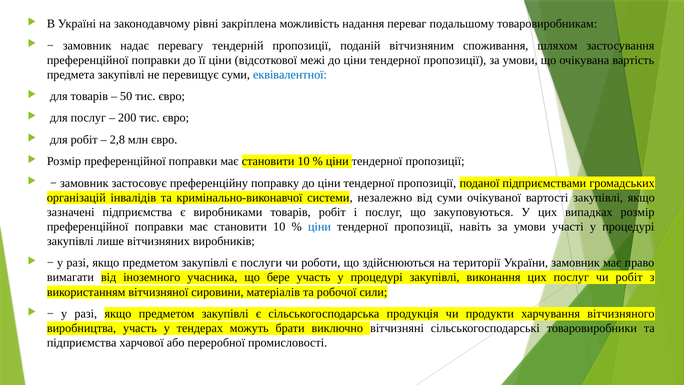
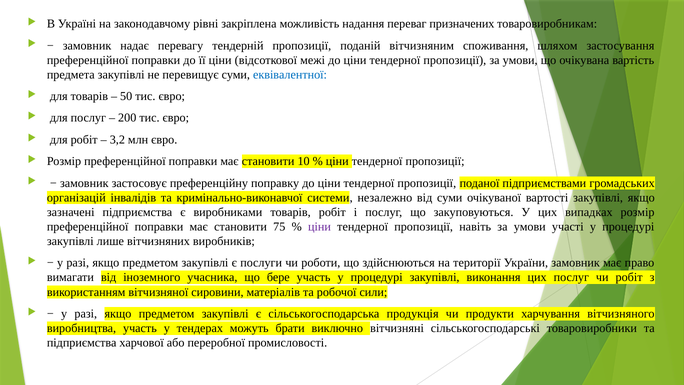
подальшому: подальшому -> призначених
2,8: 2,8 -> 3,2
10 at (279, 227): 10 -> 75
ціни at (320, 227) colour: blue -> purple
